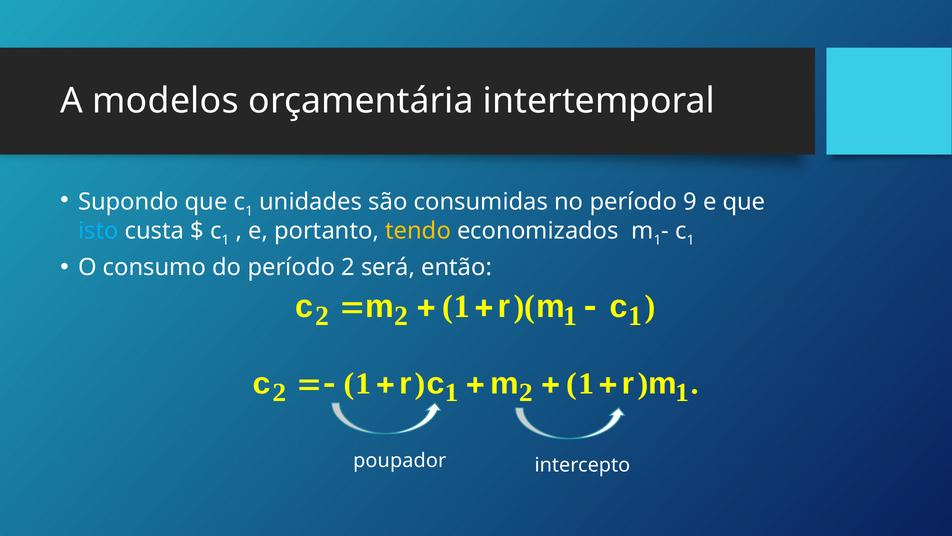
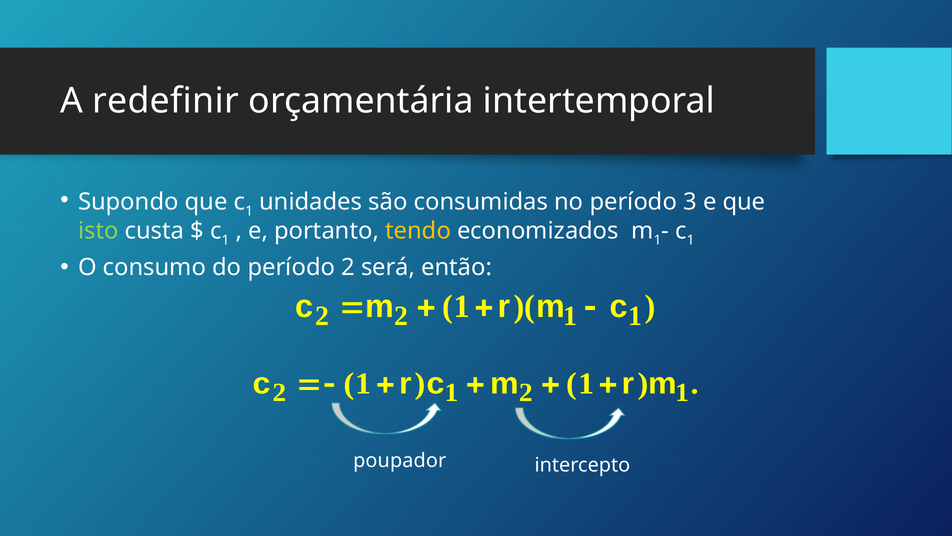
modelos: modelos -> redefinir
9: 9 -> 3
isto colour: light blue -> light green
